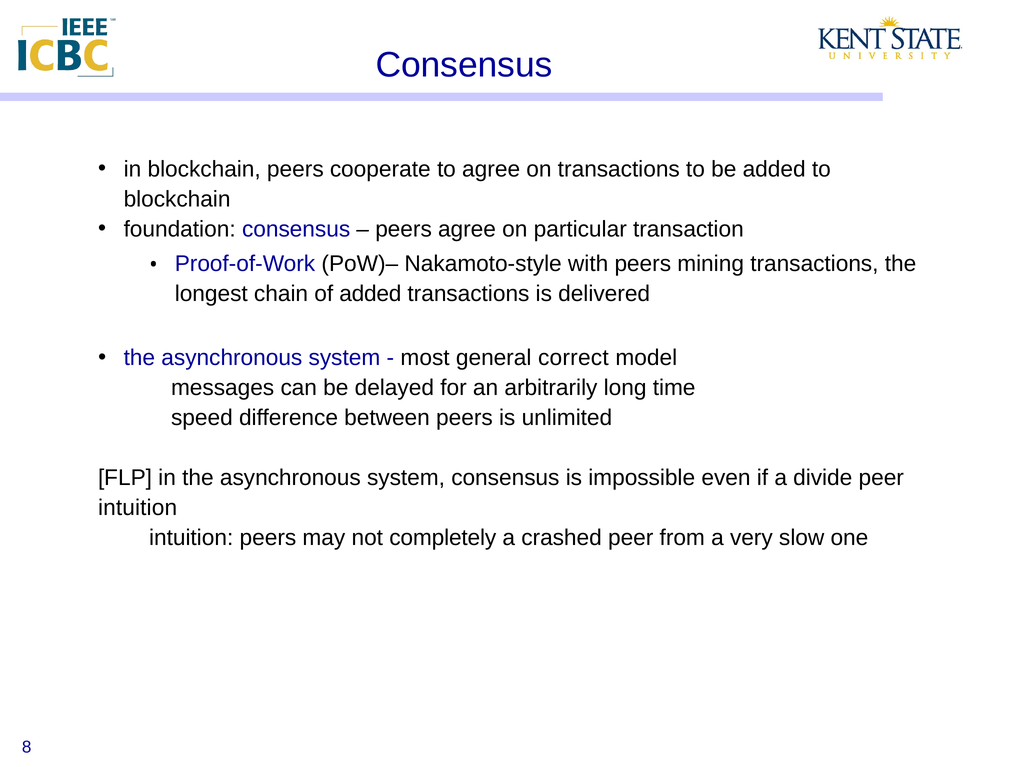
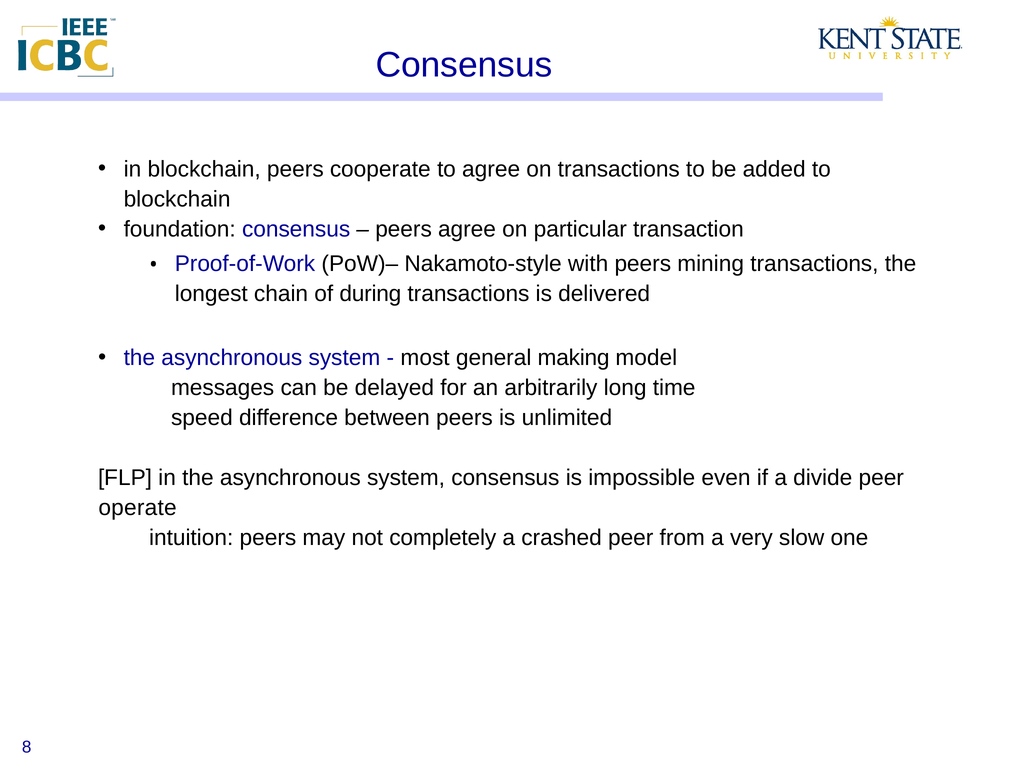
of added: added -> during
correct: correct -> making
intuition at (138, 507): intuition -> operate
